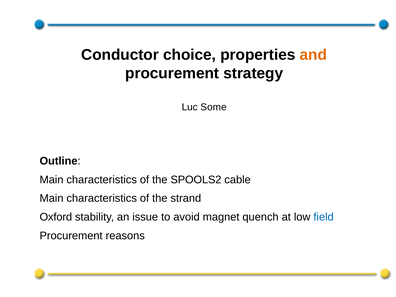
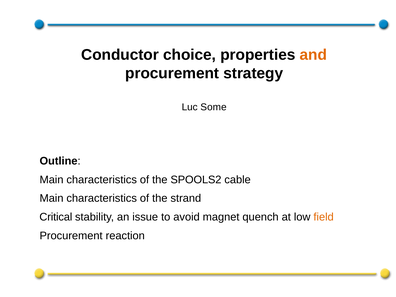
Oxford: Oxford -> Critical
field colour: blue -> orange
reasons: reasons -> reaction
